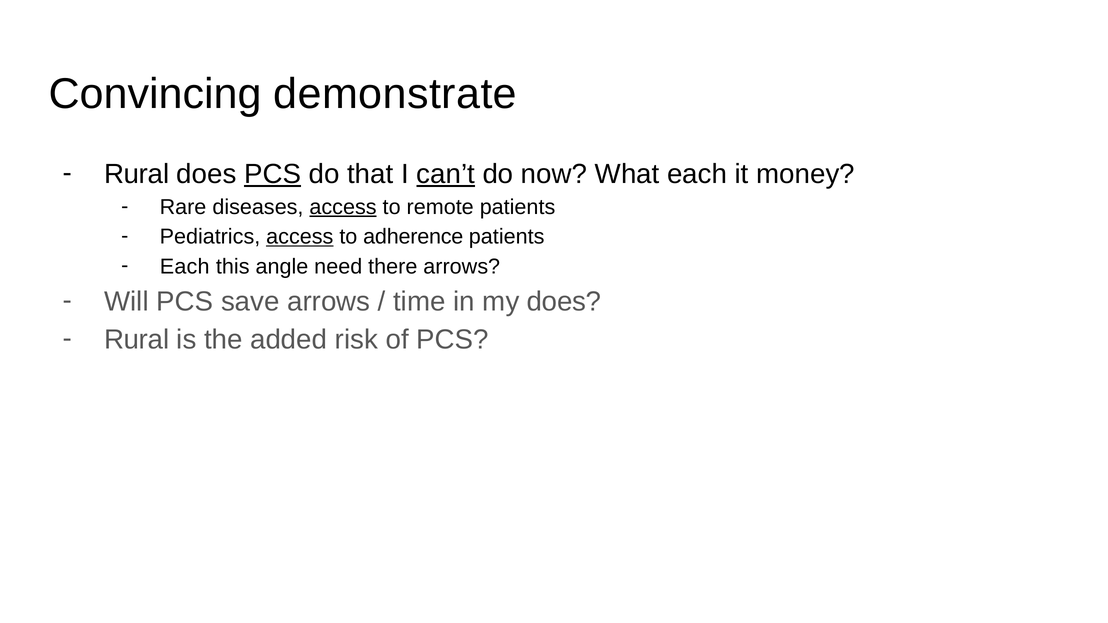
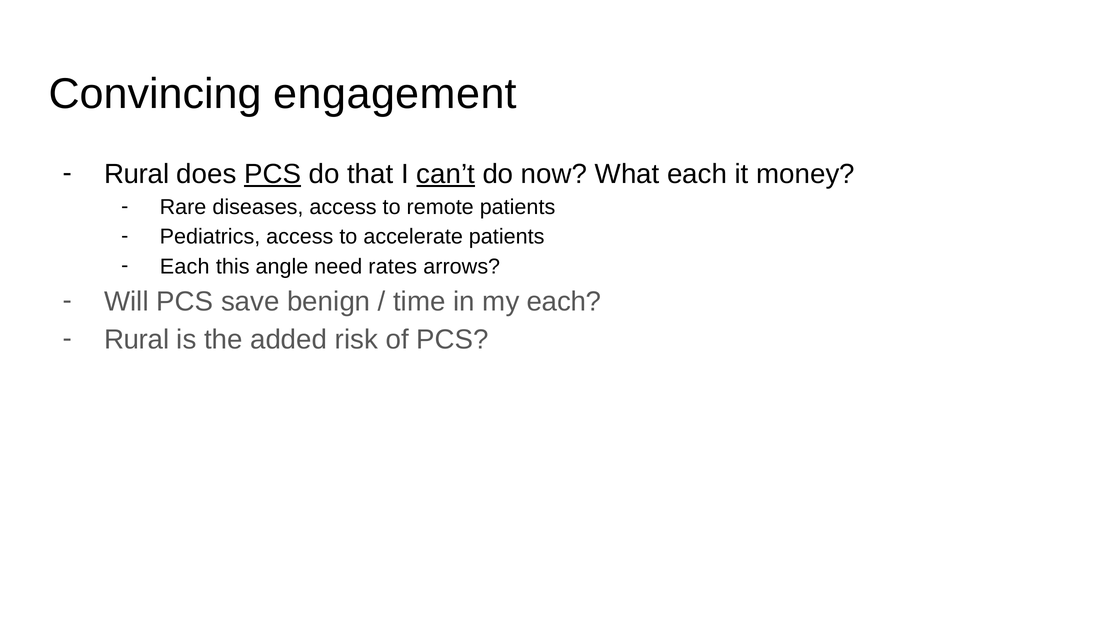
demonstrate: demonstrate -> engagement
access at (343, 207) underline: present -> none
access at (300, 237) underline: present -> none
adherence: adherence -> accelerate
there: there -> rates
save arrows: arrows -> benign
my does: does -> each
